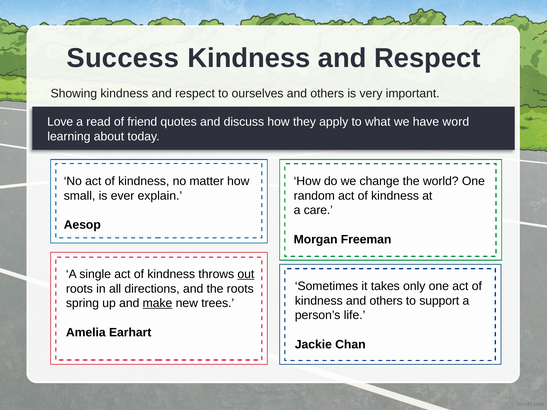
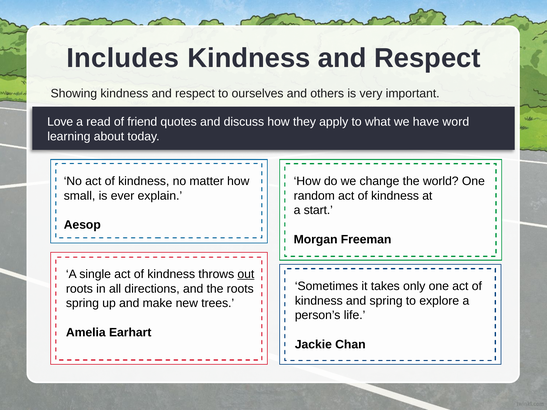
Success: Success -> Includes
care: care -> start
kindness and others: others -> spring
support: support -> explore
make underline: present -> none
